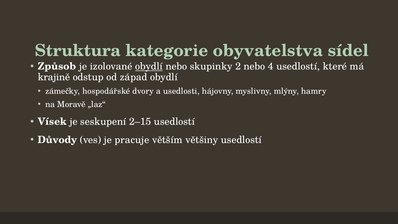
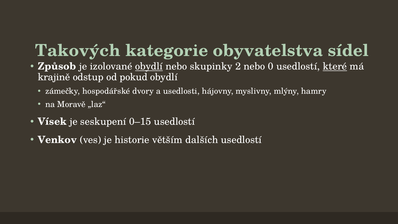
Struktura: Struktura -> Takových
4: 4 -> 0
které underline: none -> present
západ: západ -> pokud
2–15: 2–15 -> 0–15
Důvody: Důvody -> Venkov
pracuje: pracuje -> historie
většiny: většiny -> dalších
